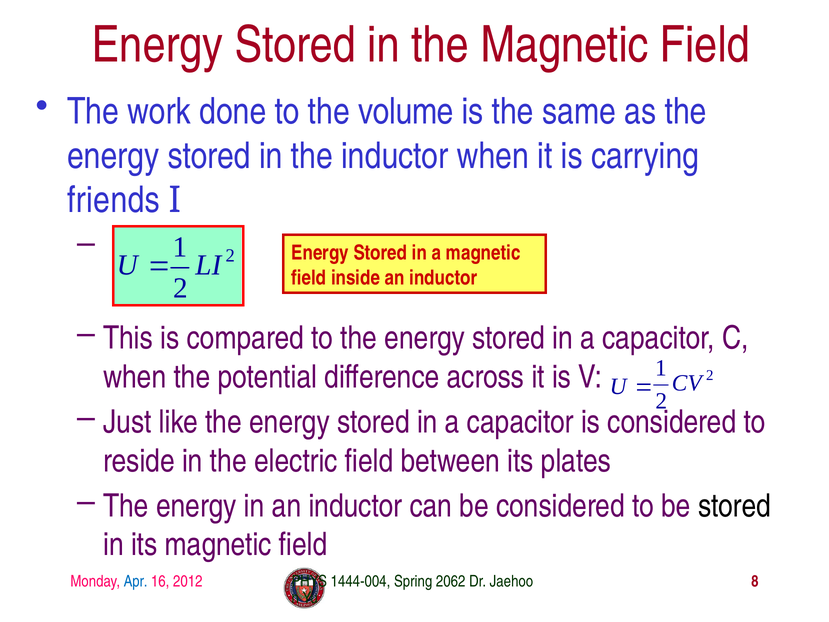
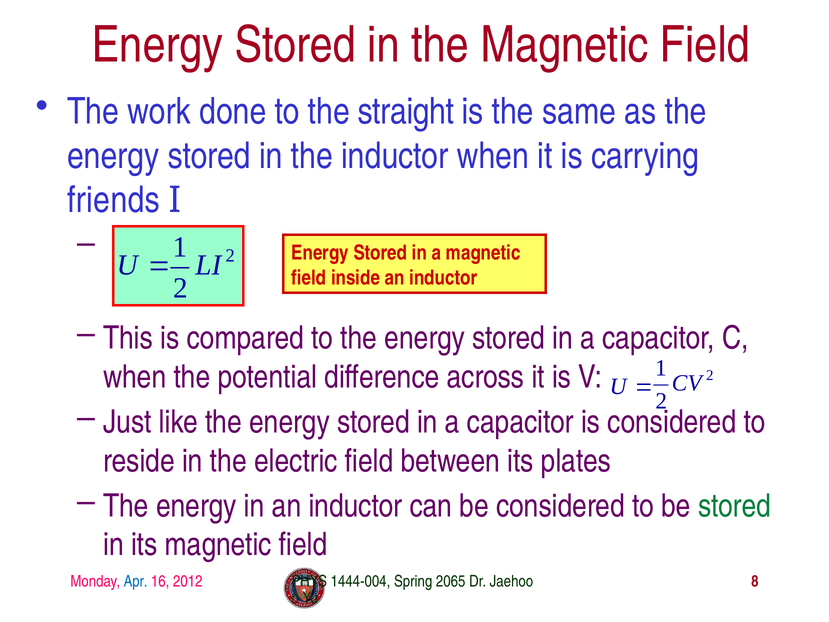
volume: volume -> straight
stored at (734, 506) colour: black -> green
2062: 2062 -> 2065
